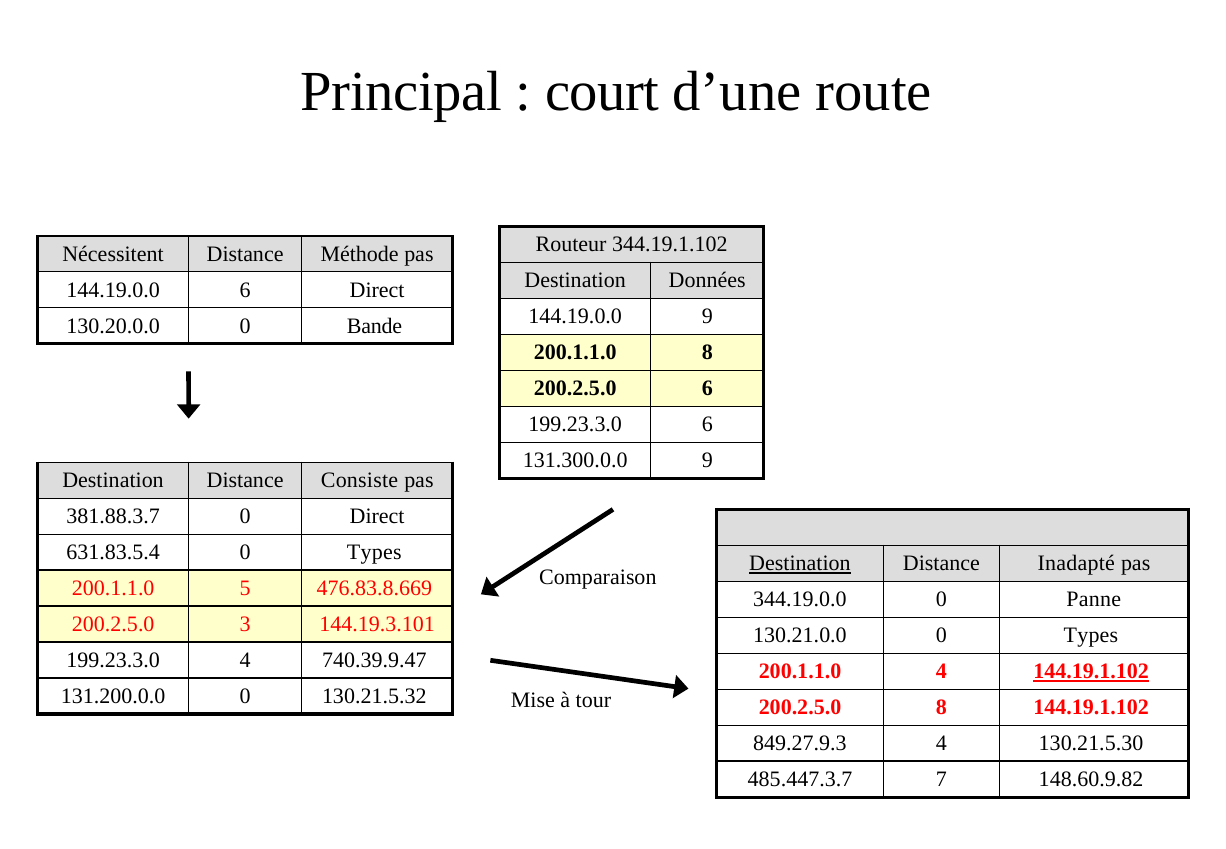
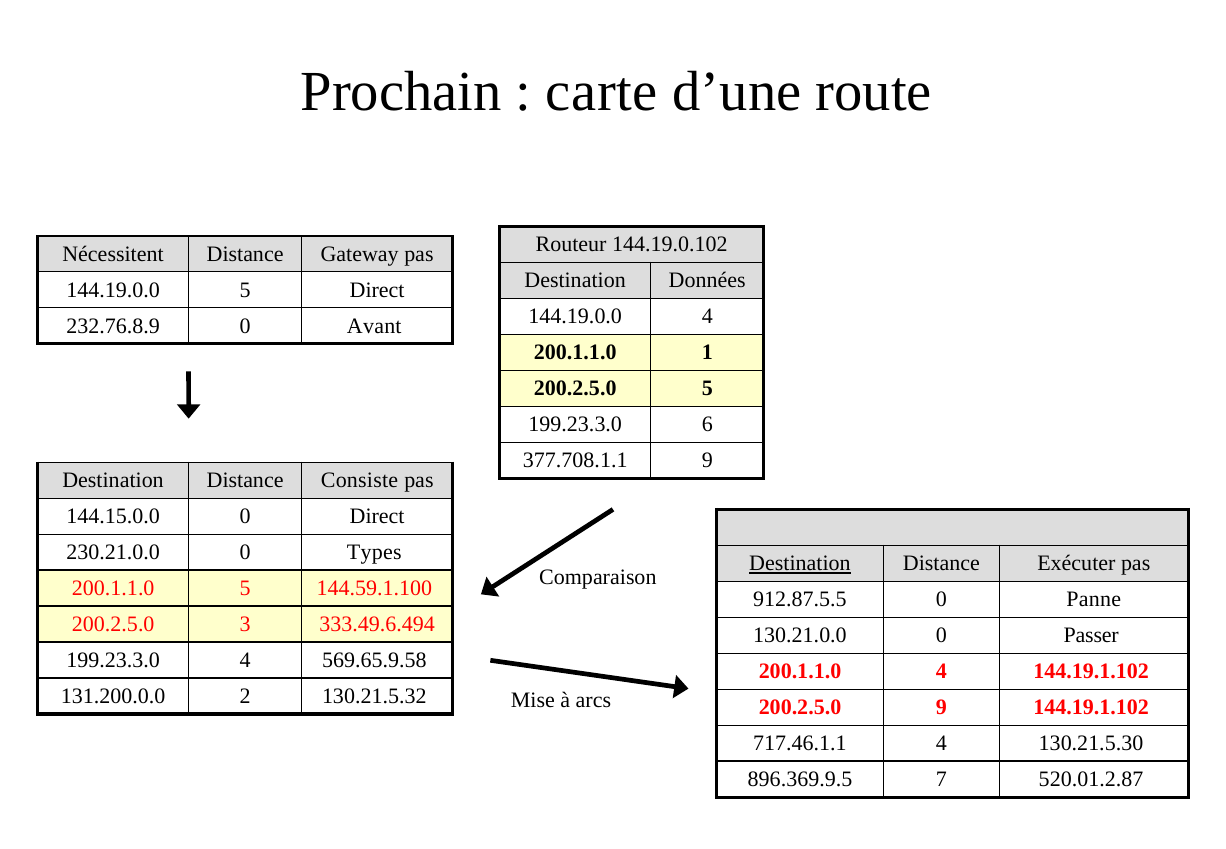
Principal: Principal -> Prochain
court: court -> carte
344.19.1.102: 344.19.1.102 -> 144.19.0.102
Méthode: Méthode -> Gateway
144.19.0.0 6: 6 -> 5
144.19.0.0 9: 9 -> 4
130.20.0.0: 130.20.0.0 -> 232.76.8.9
Bande: Bande -> Avant
200.1.1.0 8: 8 -> 1
200.2.5.0 6: 6 -> 5
131.300.0.0: 131.300.0.0 -> 377.708.1.1
381.88.3.7: 381.88.3.7 -> 144.15.0.0
631.83.5.4: 631.83.5.4 -> 230.21.0.0
Inadapté: Inadapté -> Exécuter
476.83.8.669: 476.83.8.669 -> 144.59.1.100
344.19.0.0: 344.19.0.0 -> 912.87.5.5
144.19.3.101: 144.19.3.101 -> 333.49.6.494
130.21.0.0 0 Types: Types -> Passer
740.39.9.47: 740.39.9.47 -> 569.65.9.58
144.19.1.102 at (1091, 671) underline: present -> none
131.200.0.0 0: 0 -> 2
tour: tour -> arcs
200.2.5.0 8: 8 -> 9
849.27.9.3: 849.27.9.3 -> 717.46.1.1
485.447.3.7: 485.447.3.7 -> 896.369.9.5
148.60.9.82: 148.60.9.82 -> 520.01.2.87
